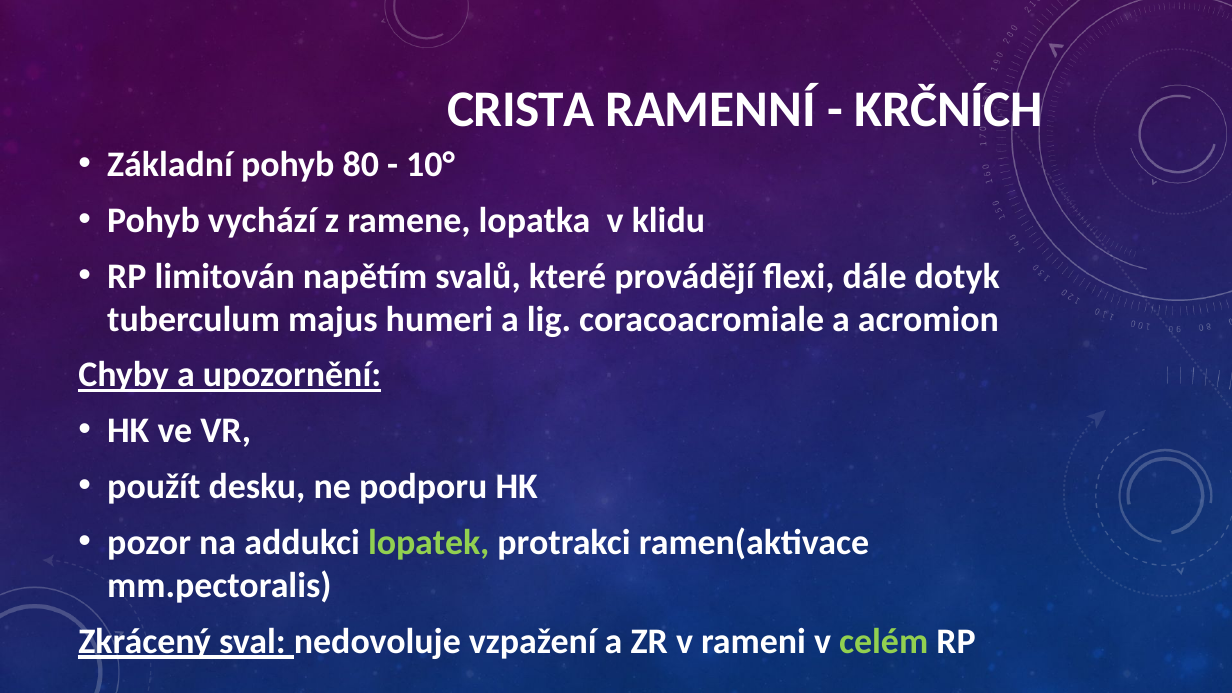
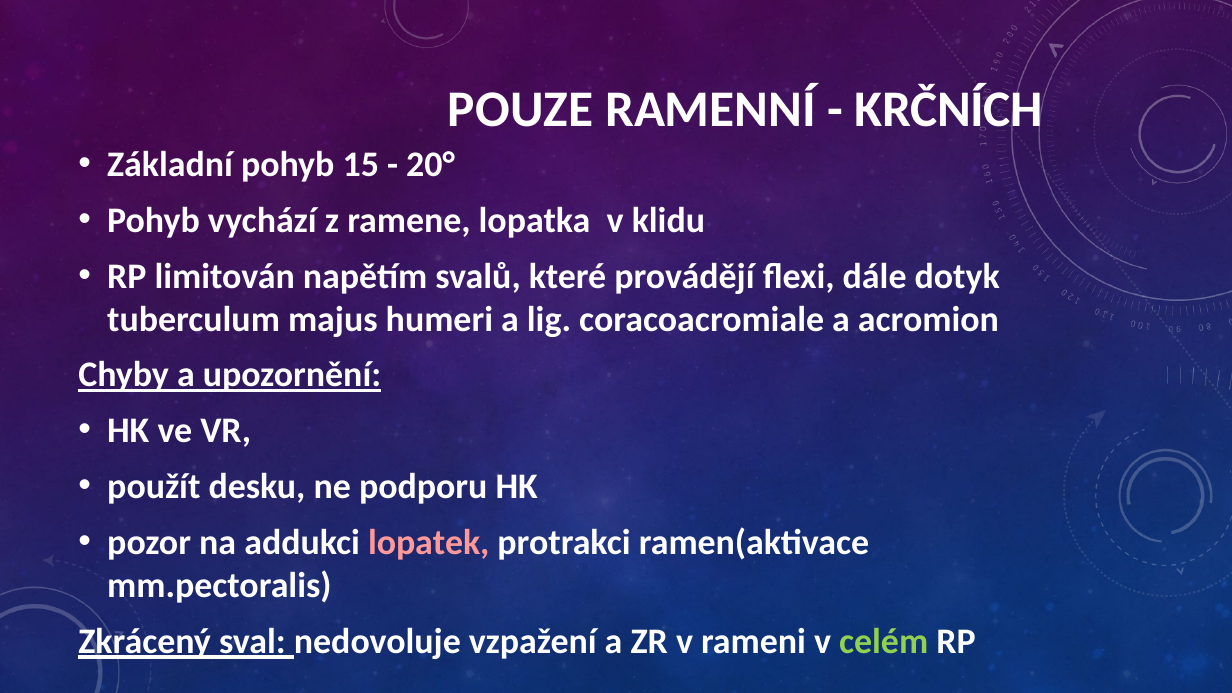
CRISTA: CRISTA -> POUZE
80: 80 -> 15
10°: 10° -> 20°
lopatek colour: light green -> pink
